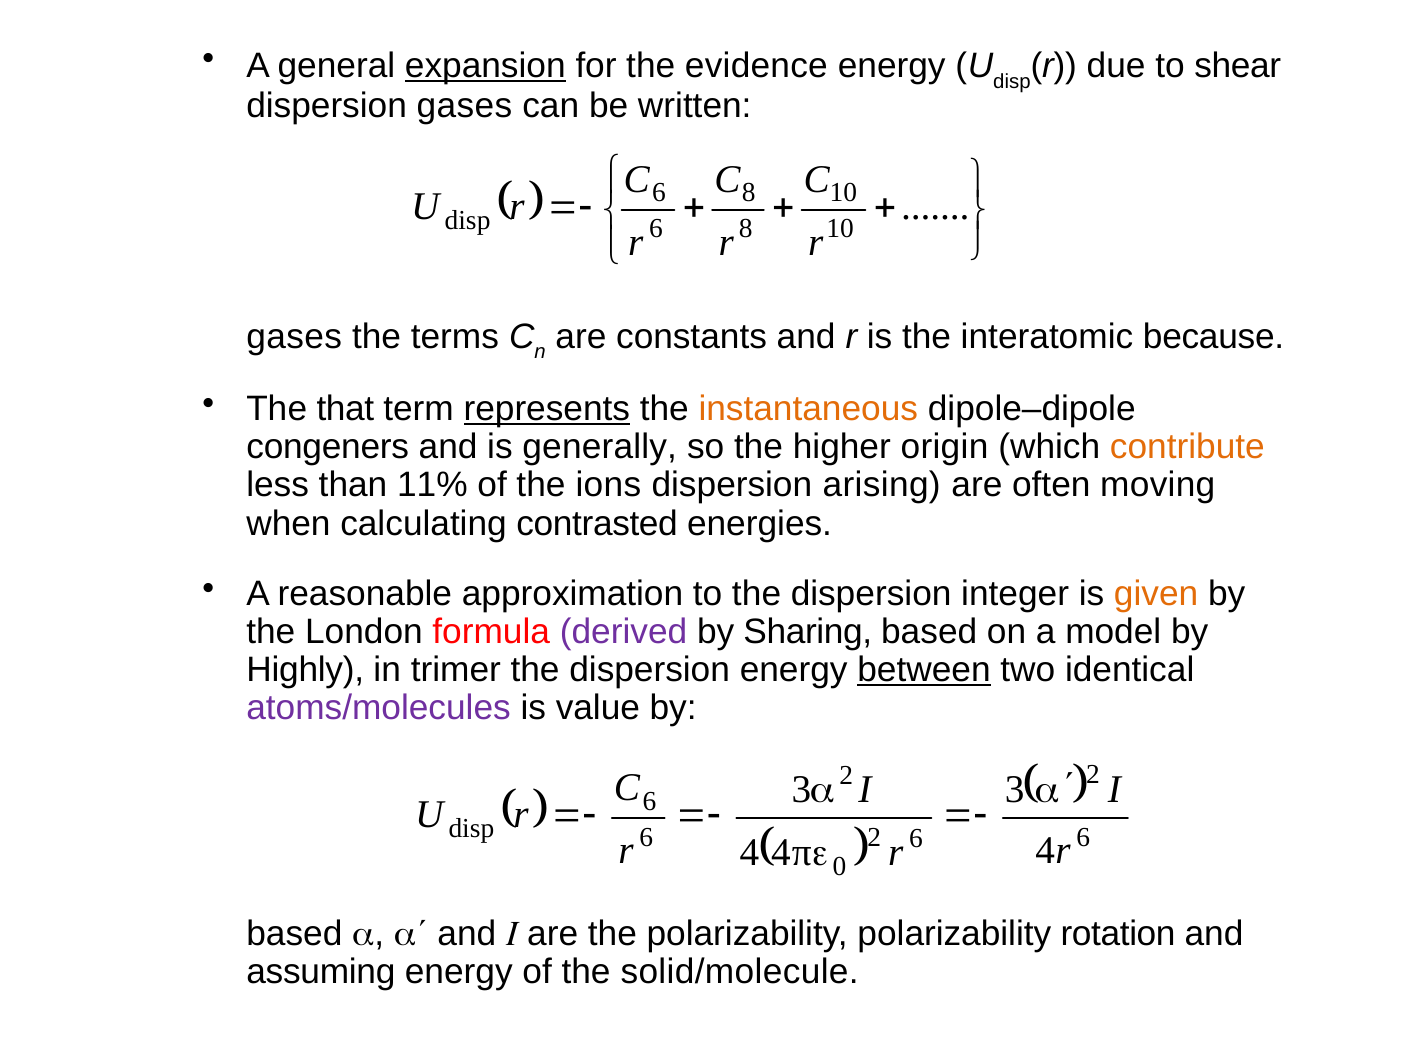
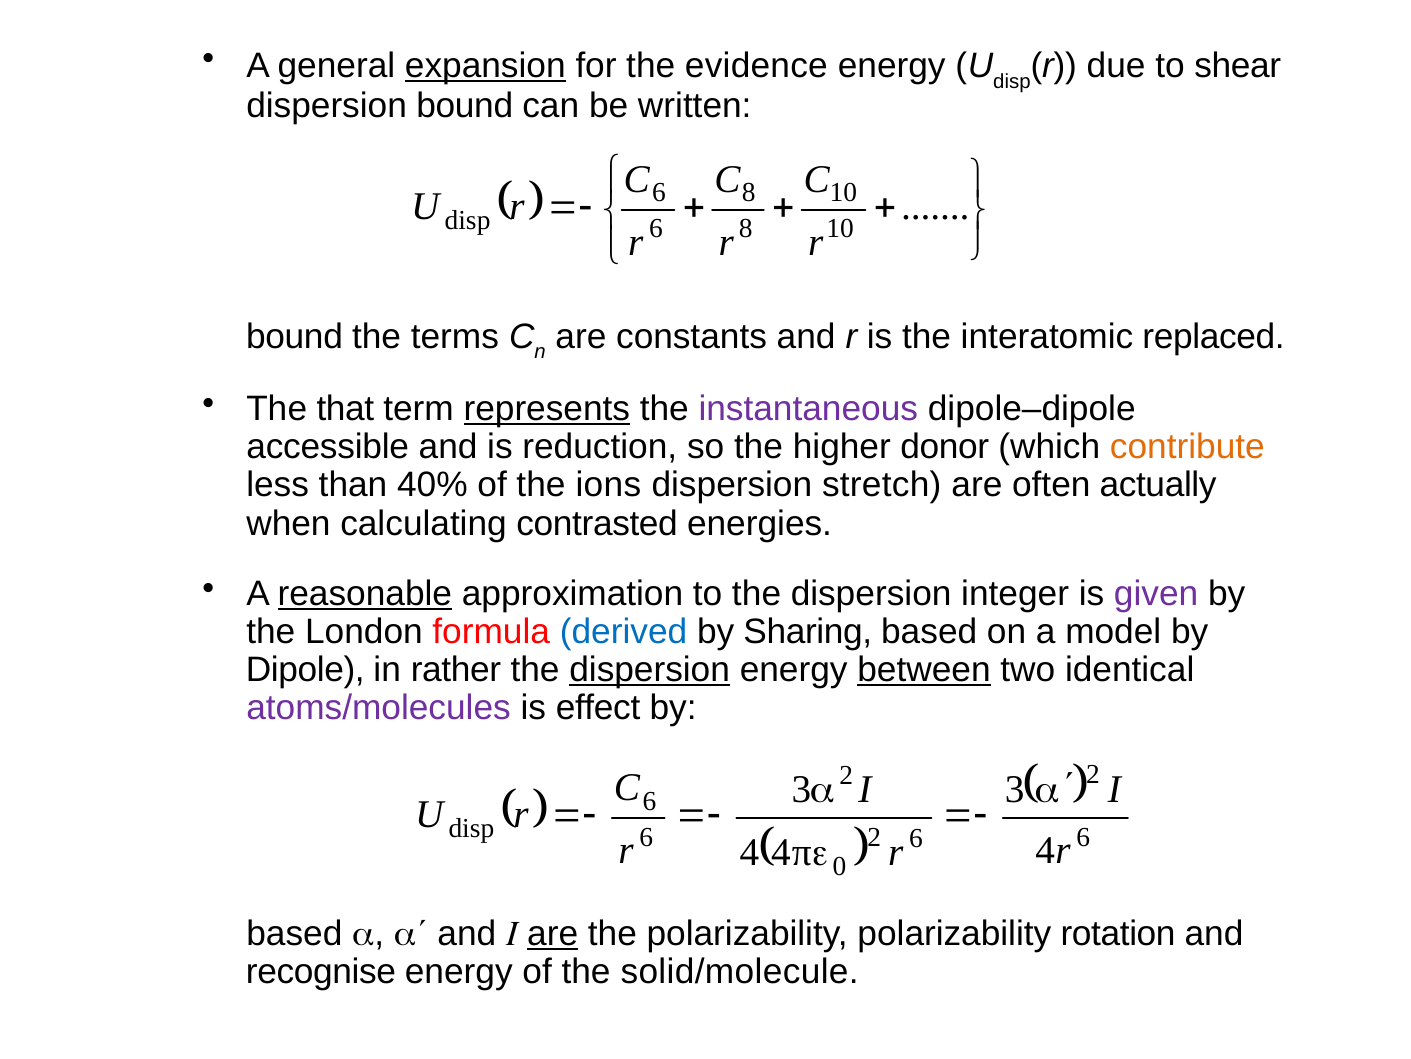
dispersion gases: gases -> bound
gases at (294, 336): gases -> bound
because: because -> replaced
instantaneous colour: orange -> purple
congeners: congeners -> accessible
generally: generally -> reduction
origin: origin -> donor
11%: 11% -> 40%
arising: arising -> stretch
moving: moving -> actually
reasonable underline: none -> present
given colour: orange -> purple
derived colour: purple -> blue
Highly: Highly -> Dipole
trimer: trimer -> rather
dispersion at (650, 670) underline: none -> present
value: value -> effect
are at (553, 933) underline: none -> present
assuming: assuming -> recognise
